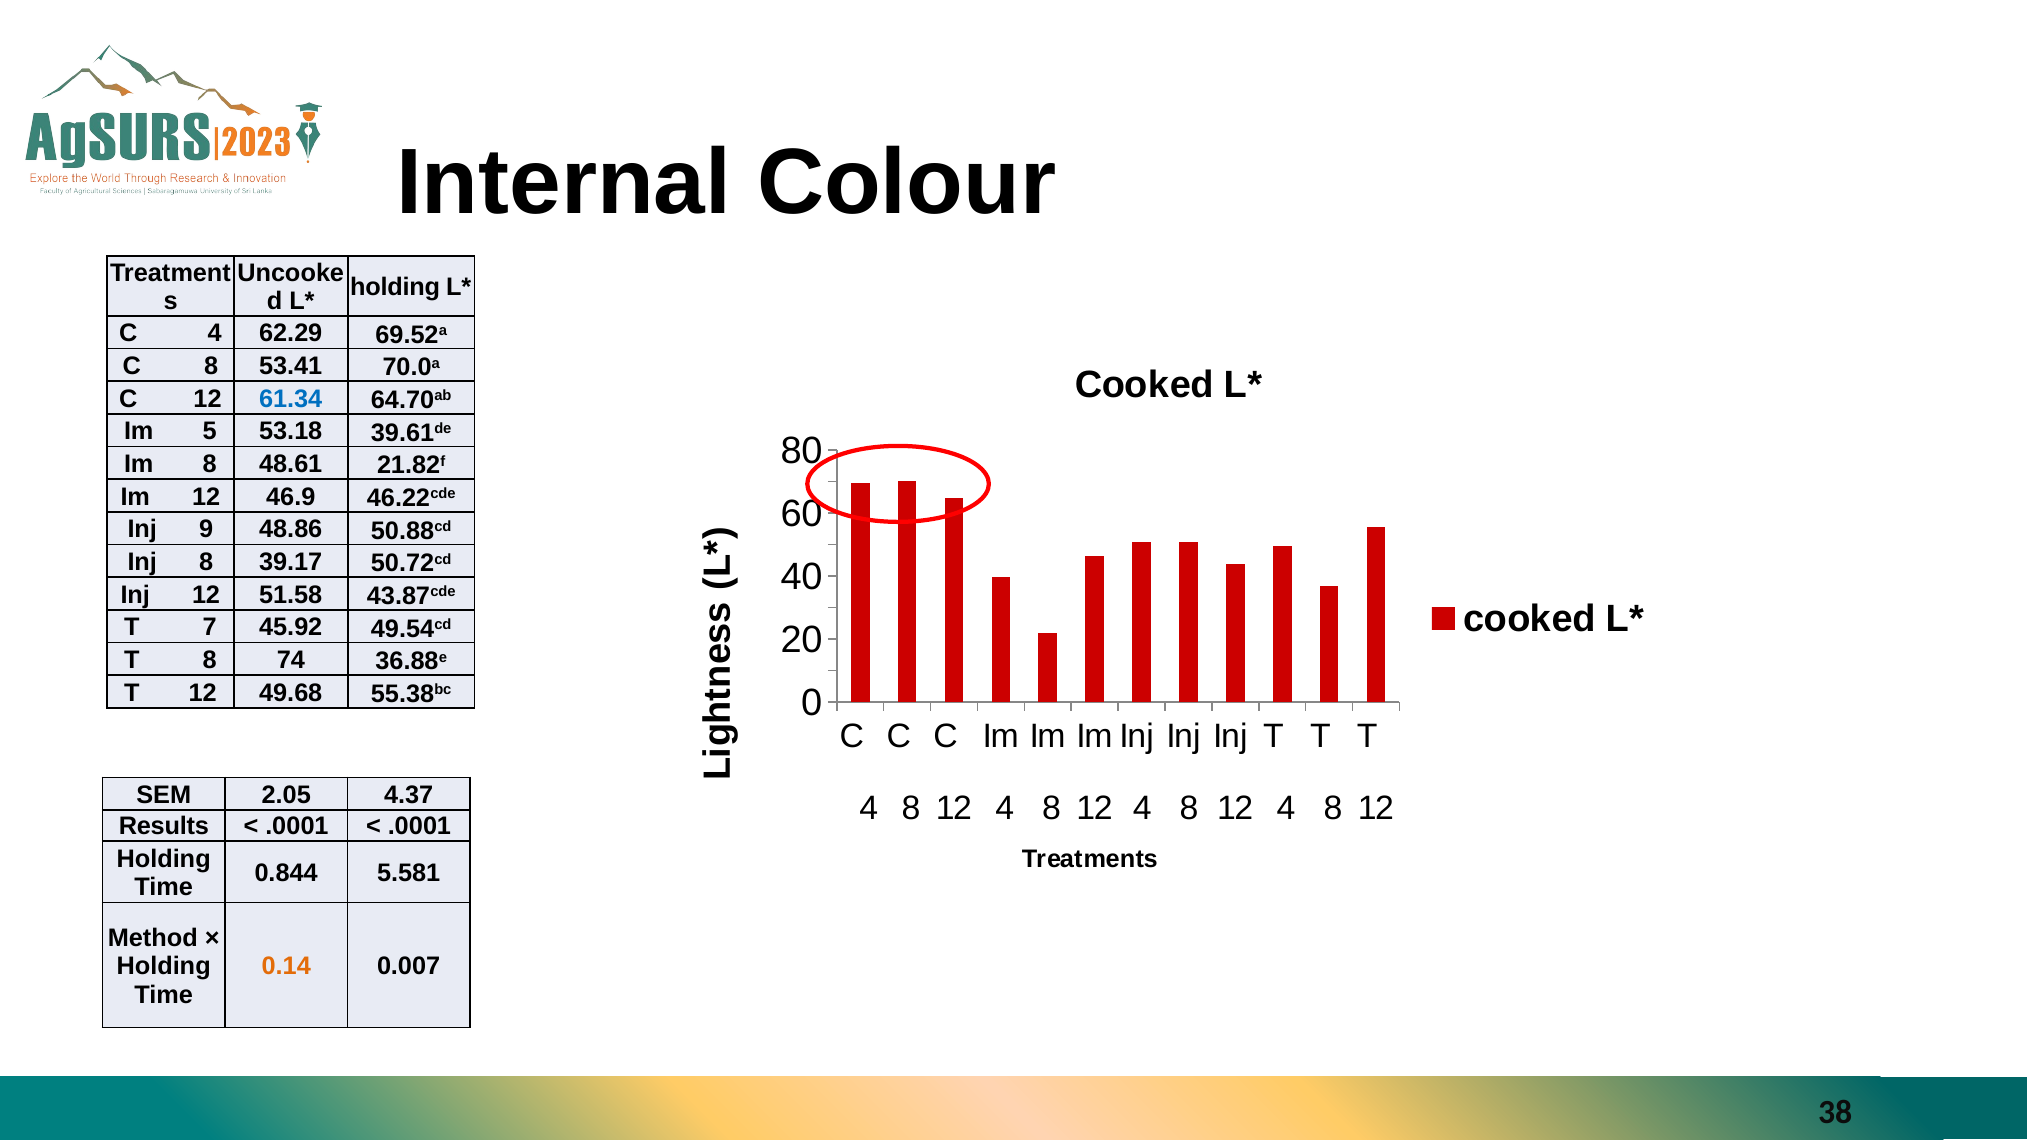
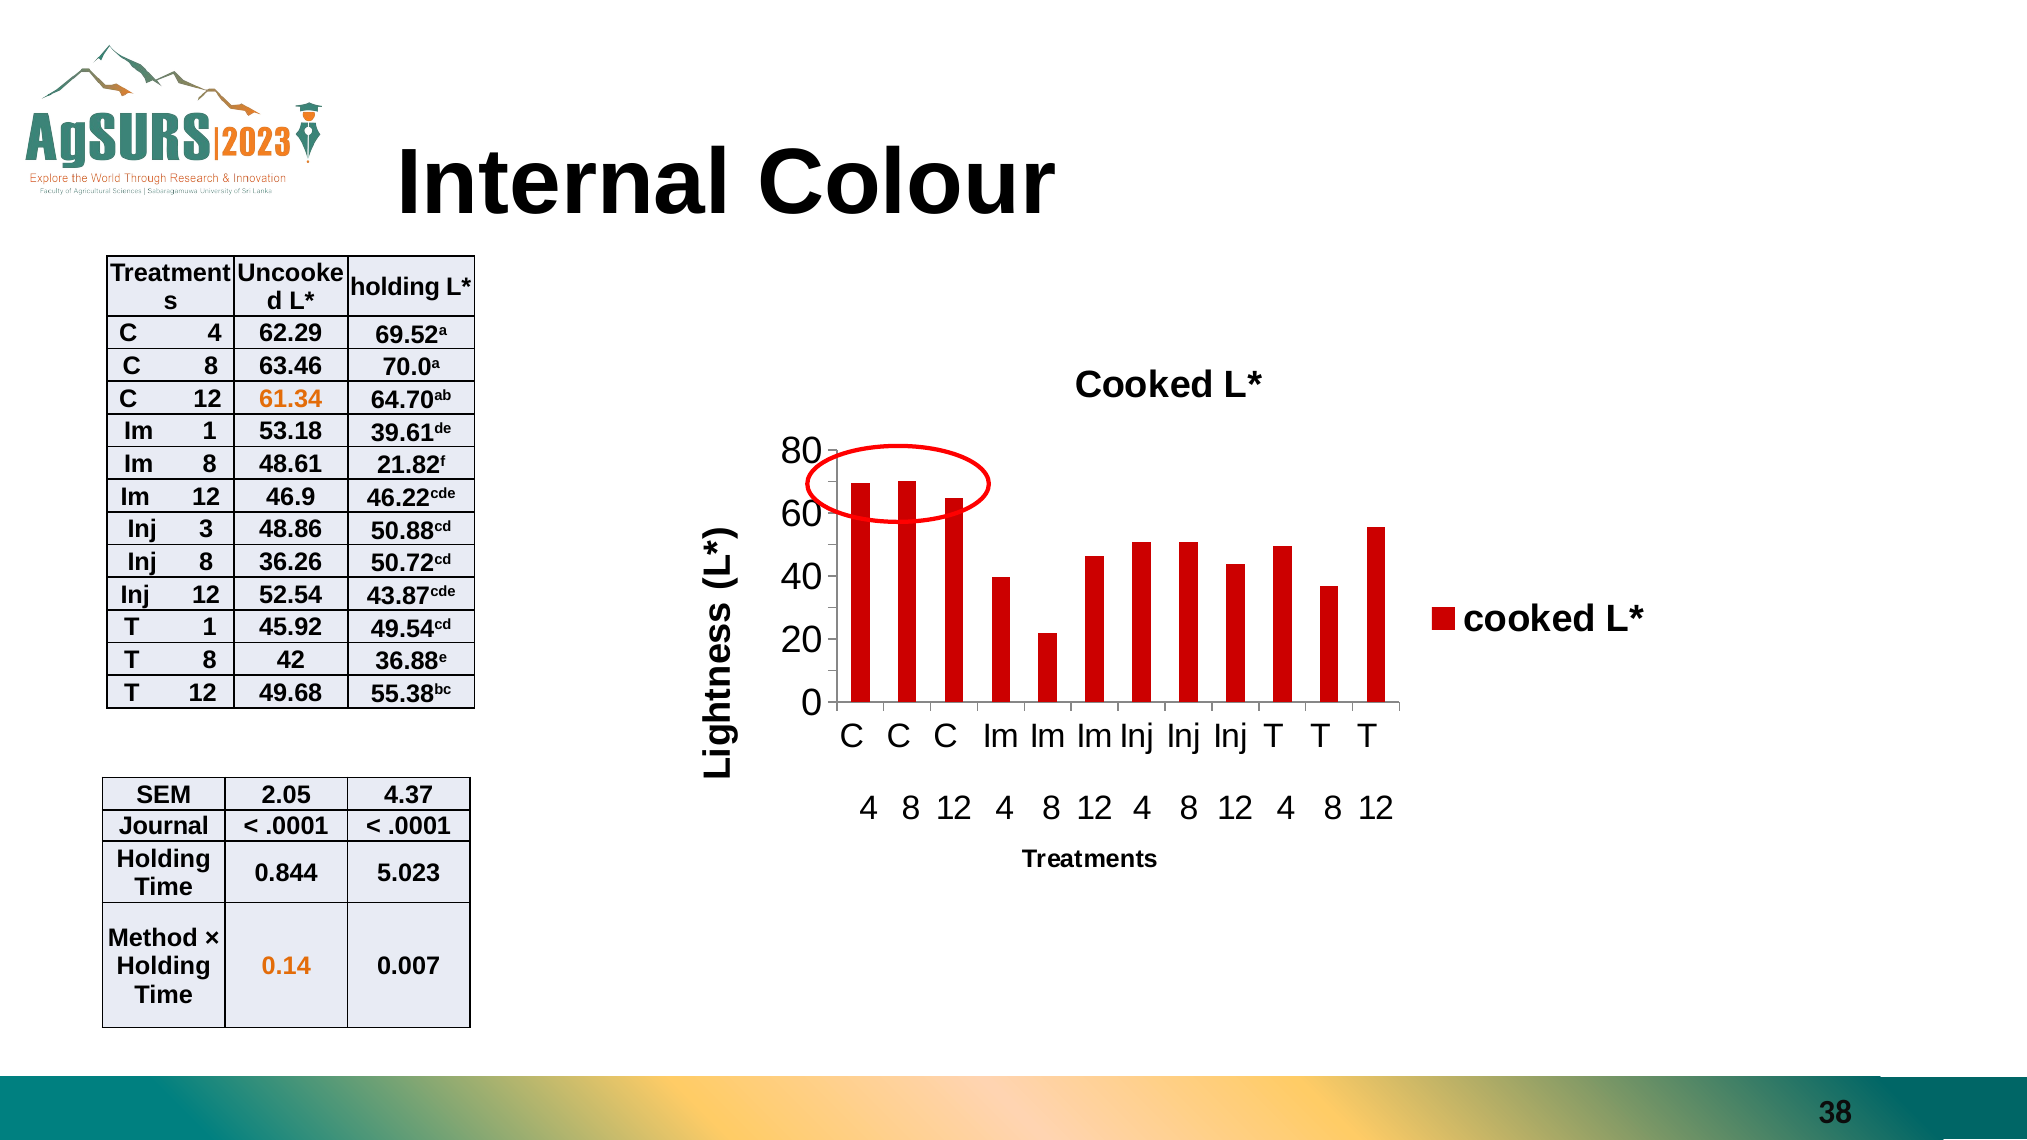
53.41: 53.41 -> 63.46
61.34 colour: blue -> orange
Im 5: 5 -> 1
9: 9 -> 3
39.17: 39.17 -> 36.26
51.58: 51.58 -> 52.54
T 7: 7 -> 1
74: 74 -> 42
Results: Results -> Journal
5.581: 5.581 -> 5.023
